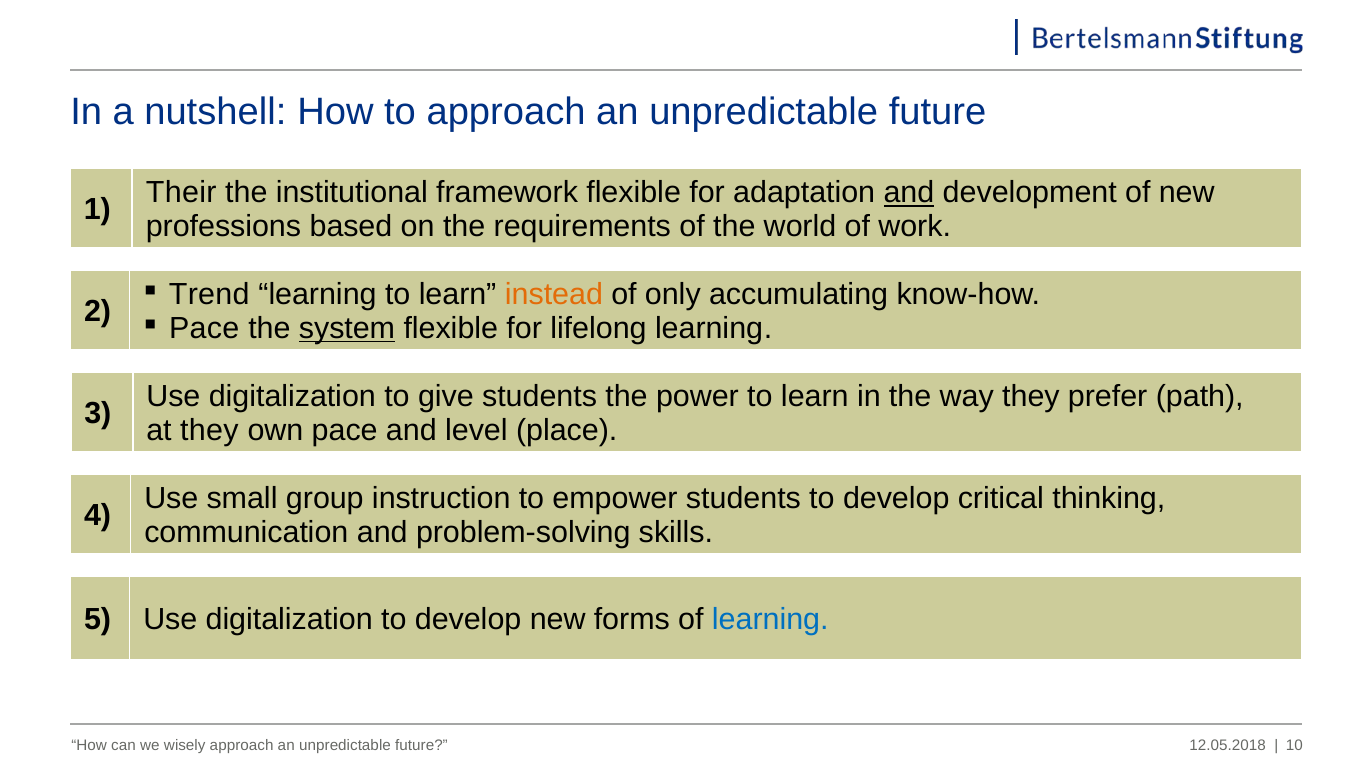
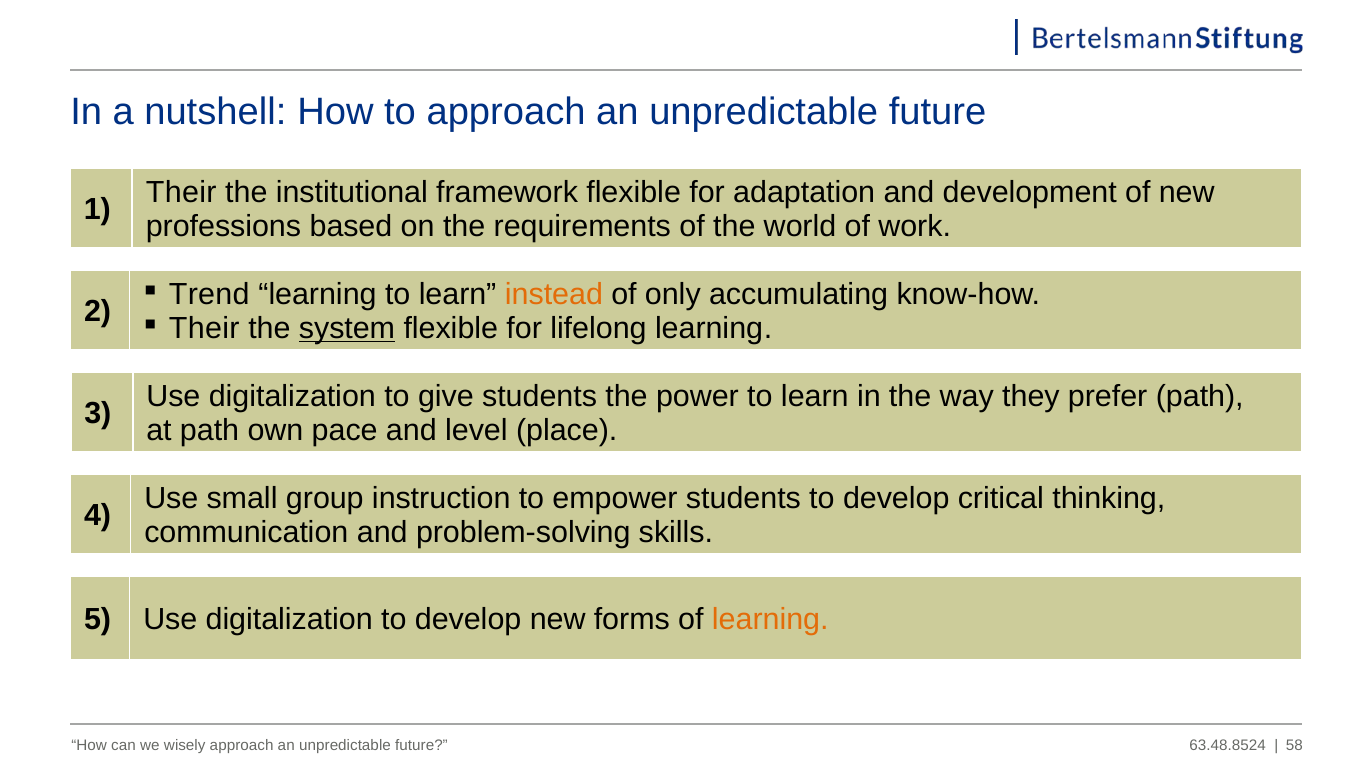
and at (909, 193) underline: present -> none
Pace at (204, 328): Pace -> Their
at they: they -> path
learning at (770, 619) colour: blue -> orange
12.05.2018: 12.05.2018 -> 63.48.8524
10: 10 -> 58
